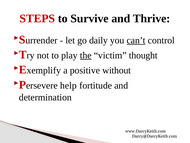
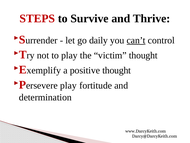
the underline: present -> none
positive without: without -> thought
help at (68, 85): help -> play
